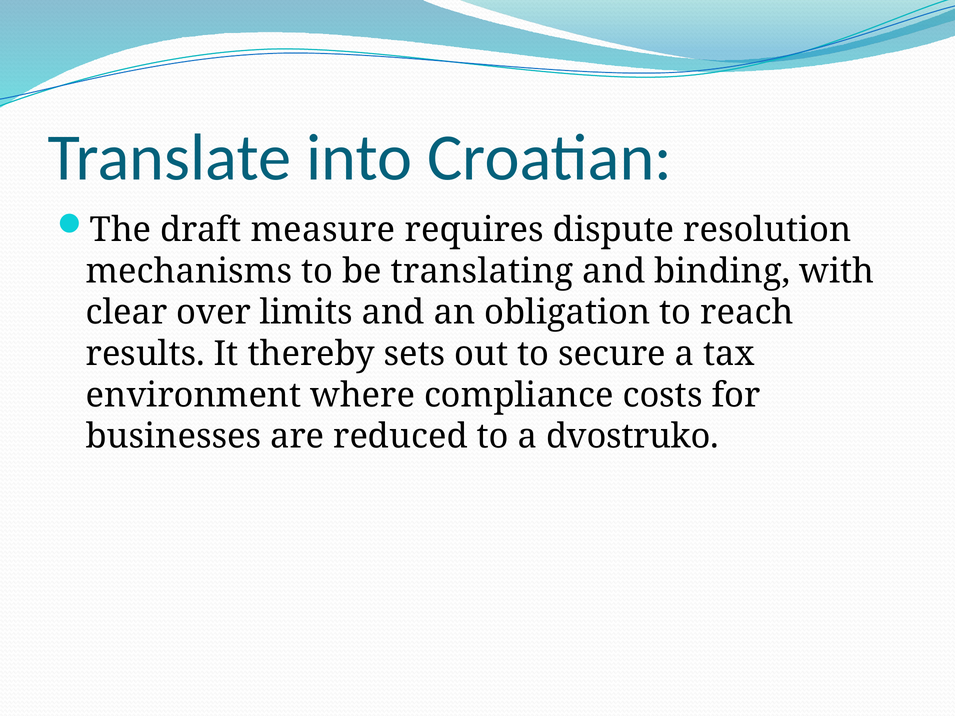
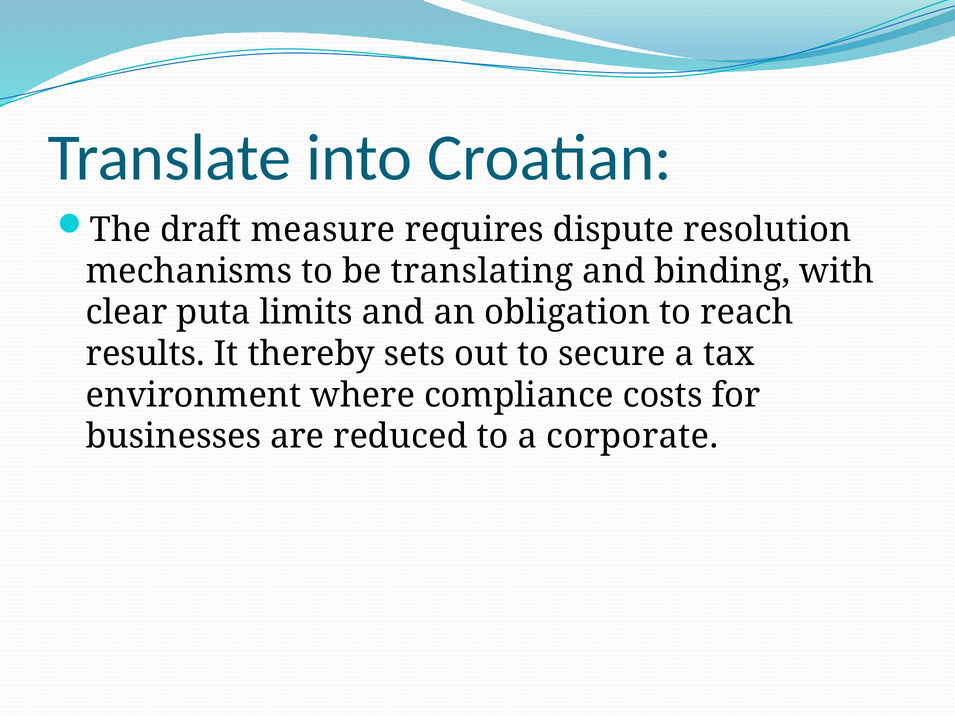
over: over -> puta
dvostruko: dvostruko -> corporate
